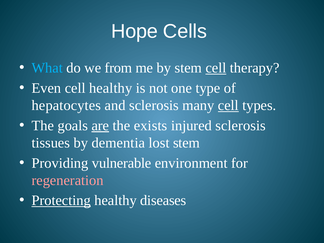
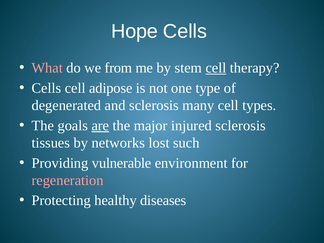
What colour: light blue -> pink
Even at (46, 88): Even -> Cells
cell healthy: healthy -> adipose
hepatocytes: hepatocytes -> degenerated
cell at (228, 105) underline: present -> none
exists: exists -> major
dementia: dementia -> networks
lost stem: stem -> such
Protecting underline: present -> none
